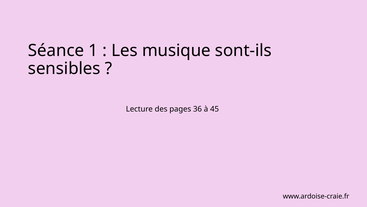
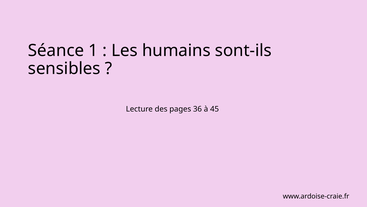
musique: musique -> humains
